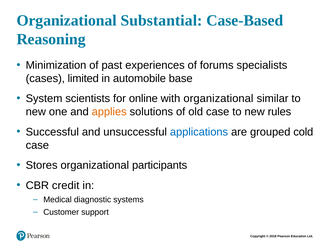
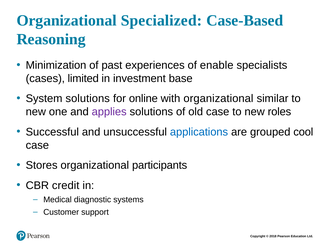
Substantial: Substantial -> Specialized
forums: forums -> enable
automobile: automobile -> investment
System scientists: scientists -> solutions
applies colour: orange -> purple
rules: rules -> roles
cold: cold -> cool
